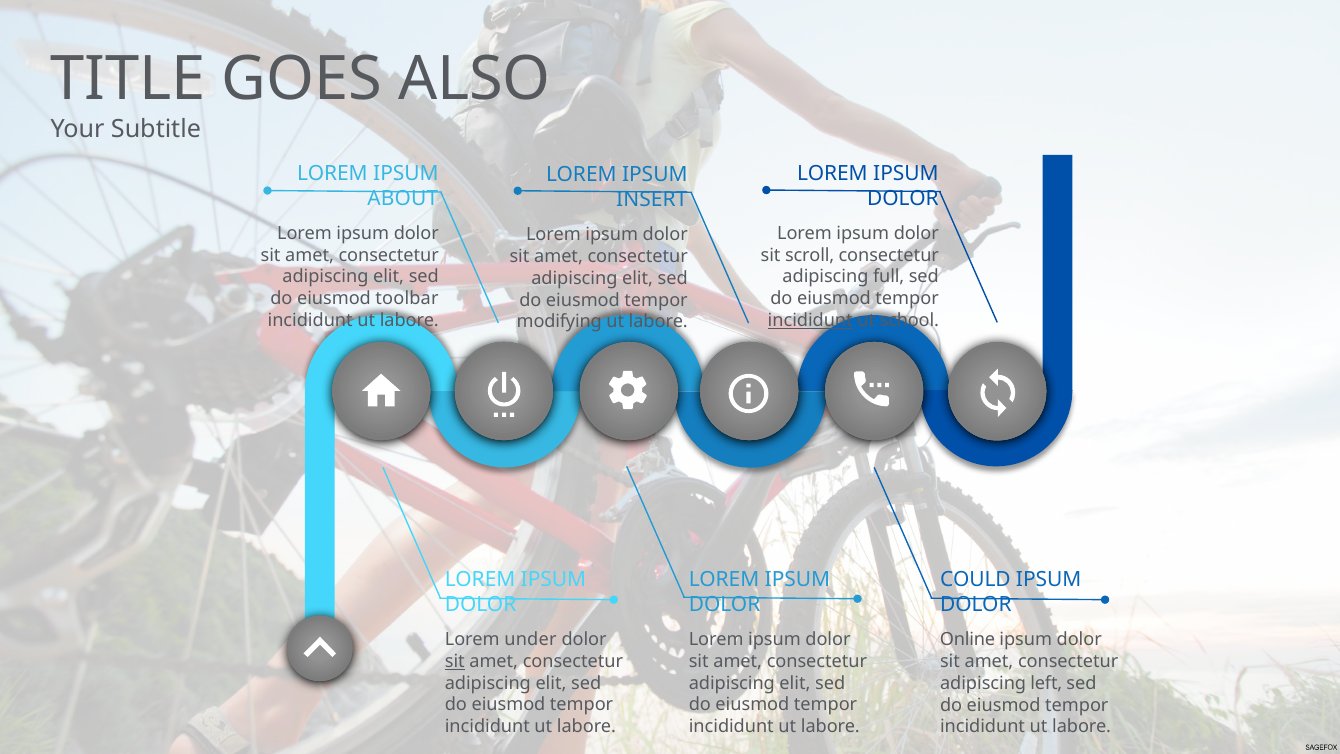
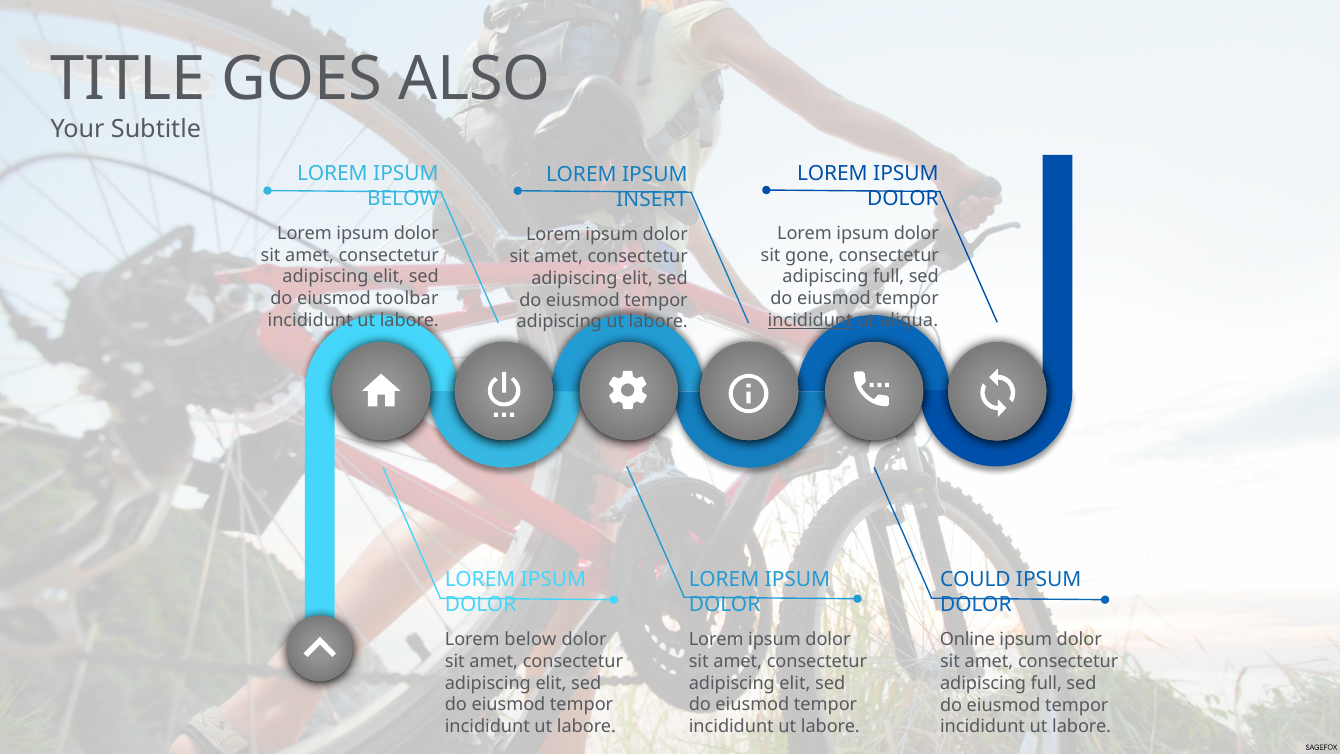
ABOUT at (403, 198): ABOUT -> BELOW
scroll: scroll -> gone
school: school -> aliqua
modifying at (559, 322): modifying -> adipiscing
Lorem under: under -> below
sit at (455, 661) underline: present -> none
left at (1046, 683): left -> full
